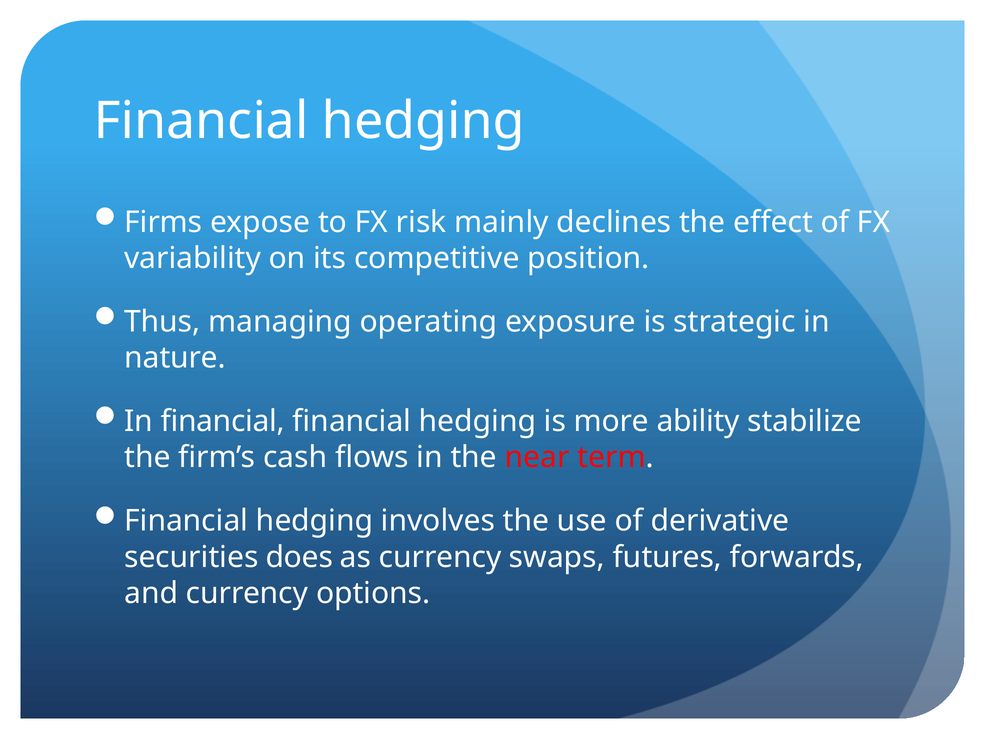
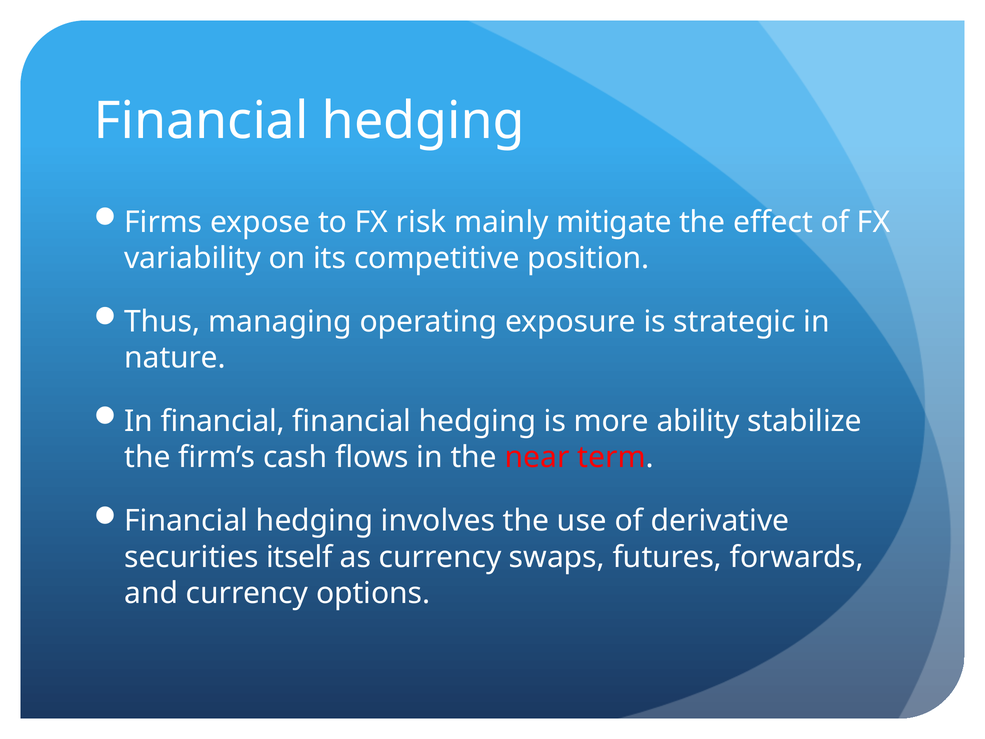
declines: declines -> mitigate
does: does -> itself
